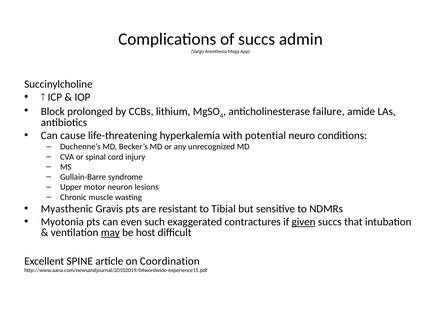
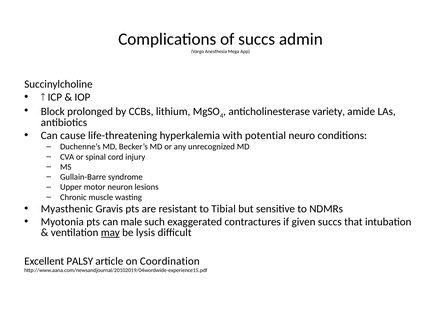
failure: failure -> variety
even: even -> male
given underline: present -> none
host: host -> lysis
SPINE: SPINE -> PALSY
